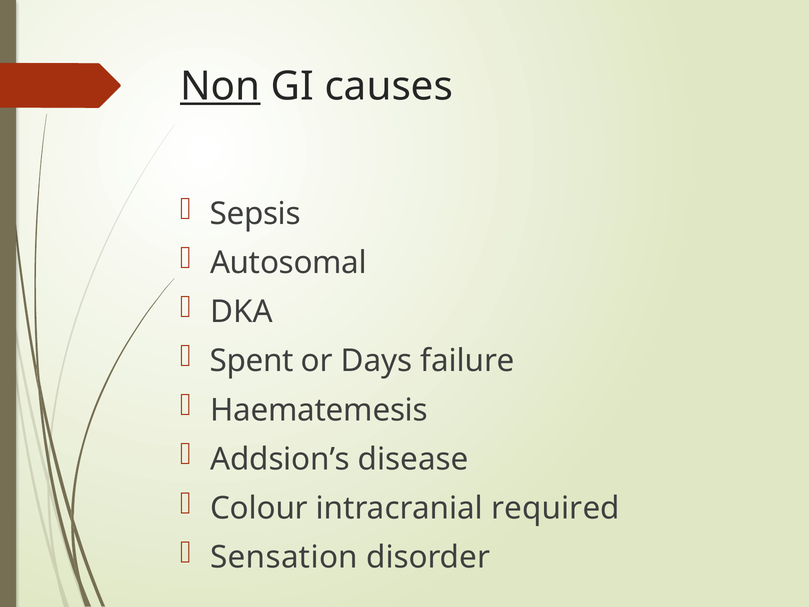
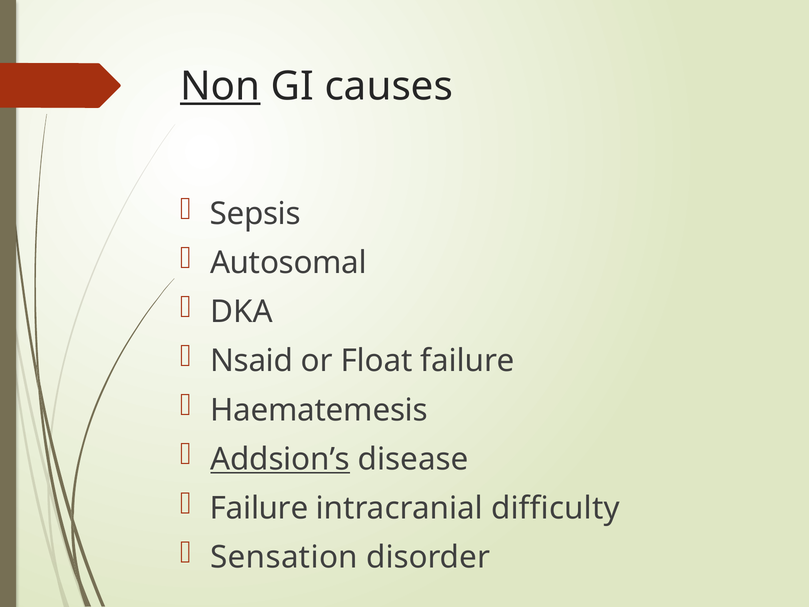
Spent: Spent -> Nsaid
Days: Days -> Float
Addsion’s underline: none -> present
Colour at (259, 508): Colour -> Failure
required: required -> difficulty
